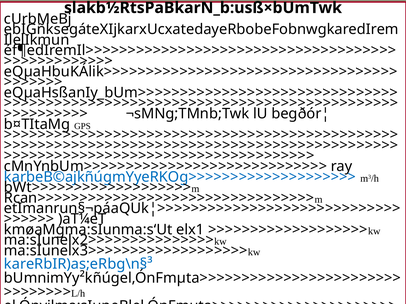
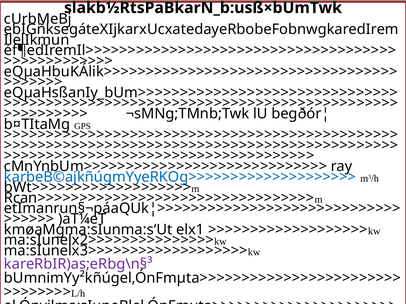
kareRbIR)as;eRbg\n§³ colour: blue -> purple
